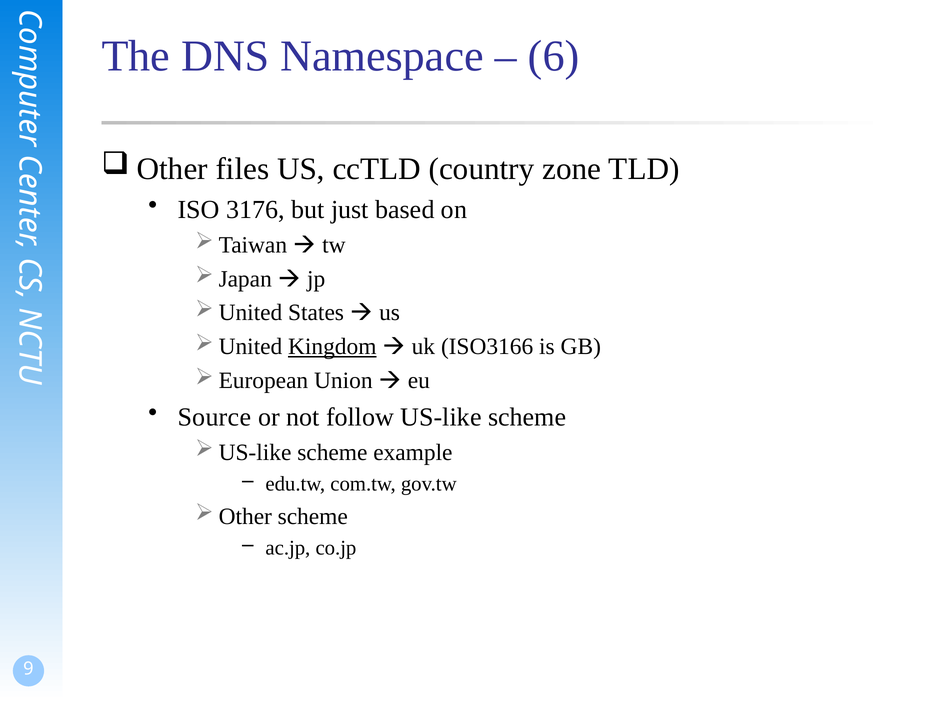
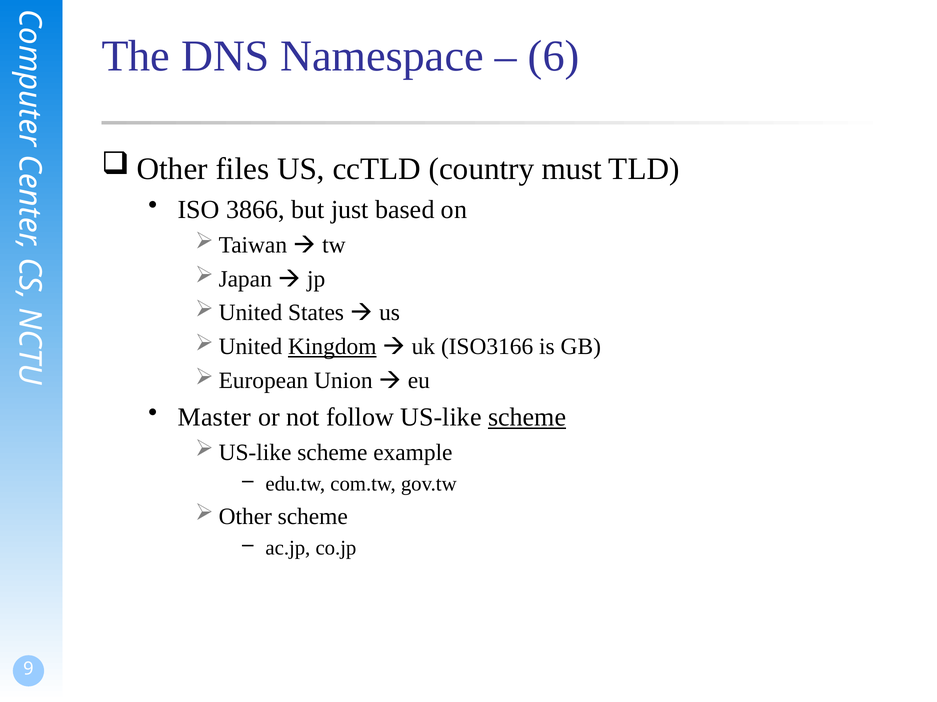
zone: zone -> must
3176: 3176 -> 3866
Source: Source -> Master
scheme at (527, 417) underline: none -> present
